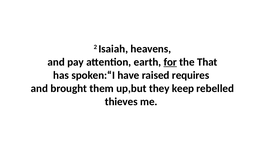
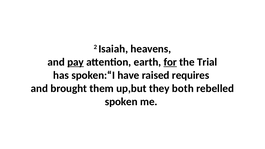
pay underline: none -> present
That: That -> Trial
keep: keep -> both
thieves: thieves -> spoken
